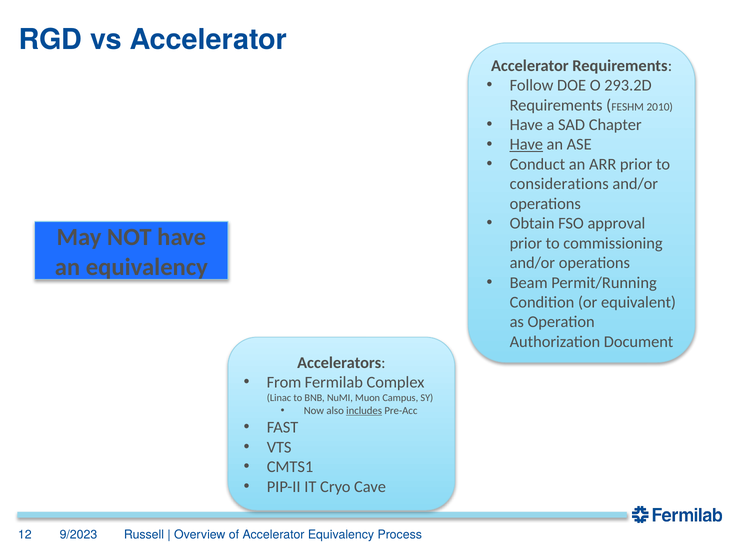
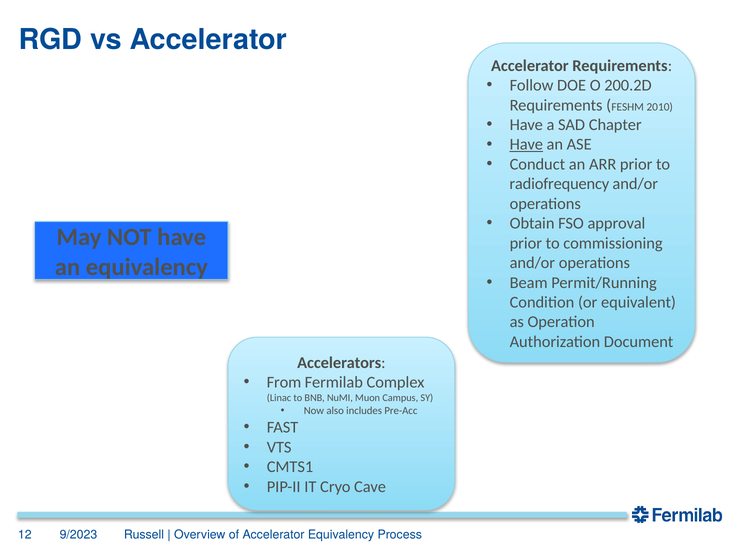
293.2D: 293.2D -> 200.2D
considerations: considerations -> radiofrequency
includes underline: present -> none
